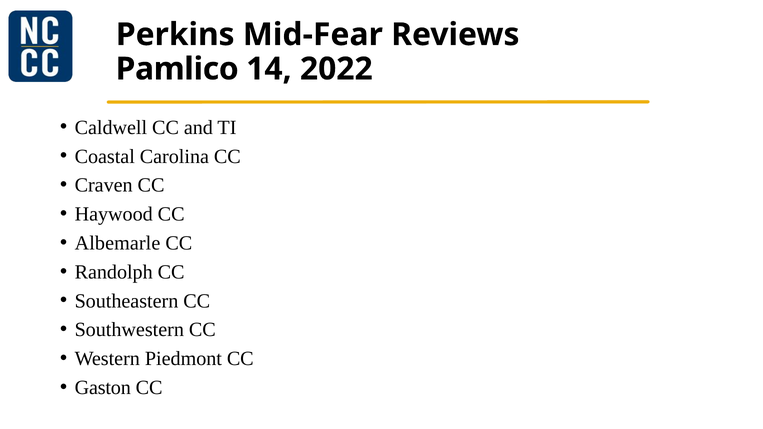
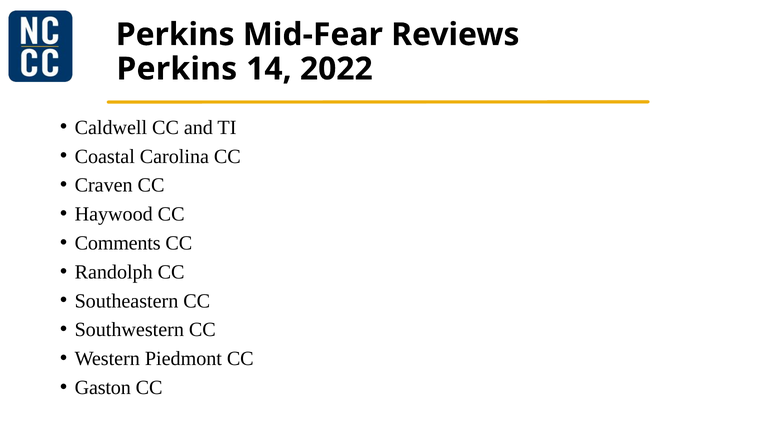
Pamlico at (177, 69): Pamlico -> Perkins
Albemarle: Albemarle -> Comments
